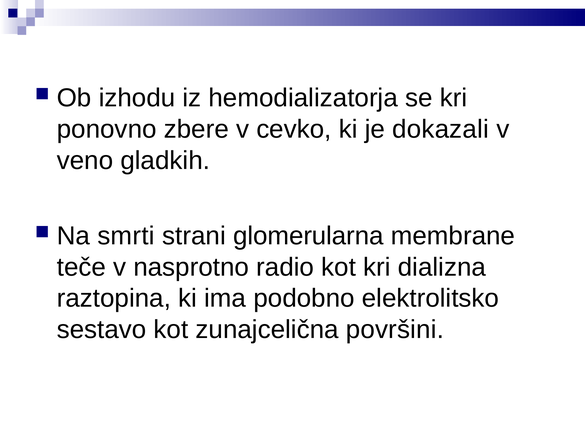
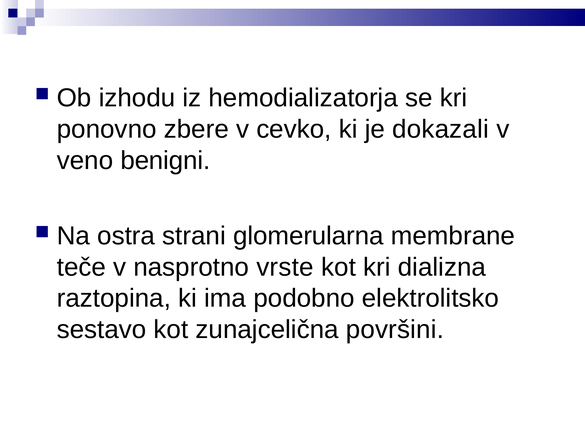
gladkih: gladkih -> benigni
smrti: smrti -> ostra
radio: radio -> vrste
